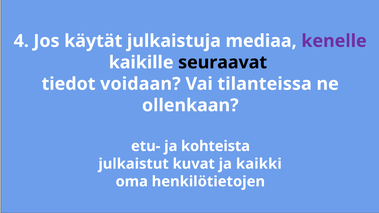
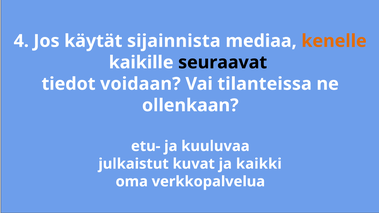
julkaistuja: julkaistuja -> sijainnista
kenelle colour: purple -> orange
kohteista: kohteista -> kuuluvaa
henkilötietojen: henkilötietojen -> verkkopalvelua
